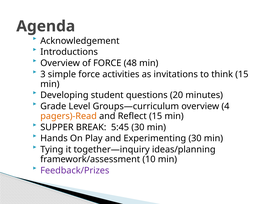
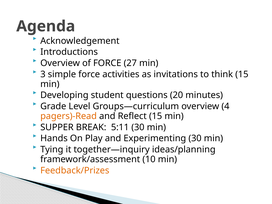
48: 48 -> 27
5:45: 5:45 -> 5:11
Feedback/Prizes colour: purple -> orange
